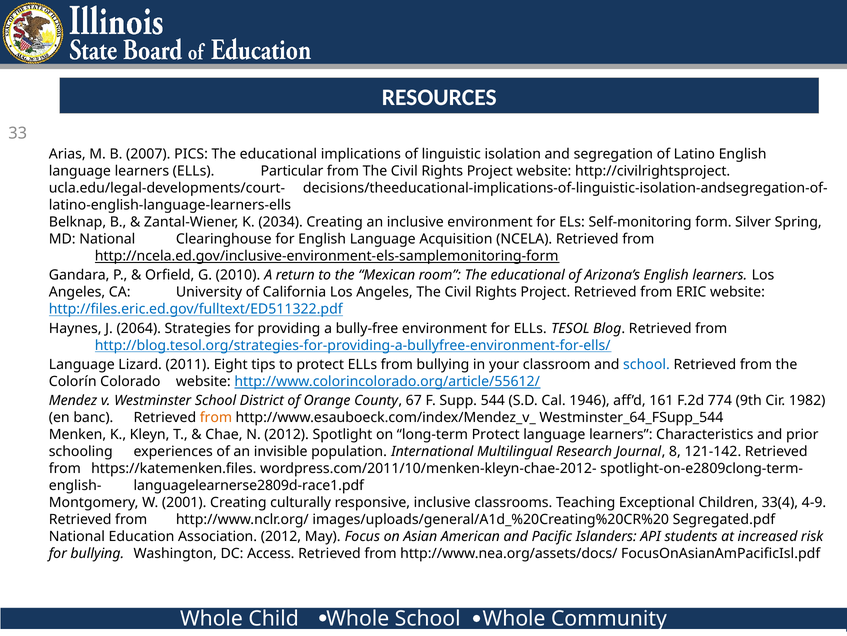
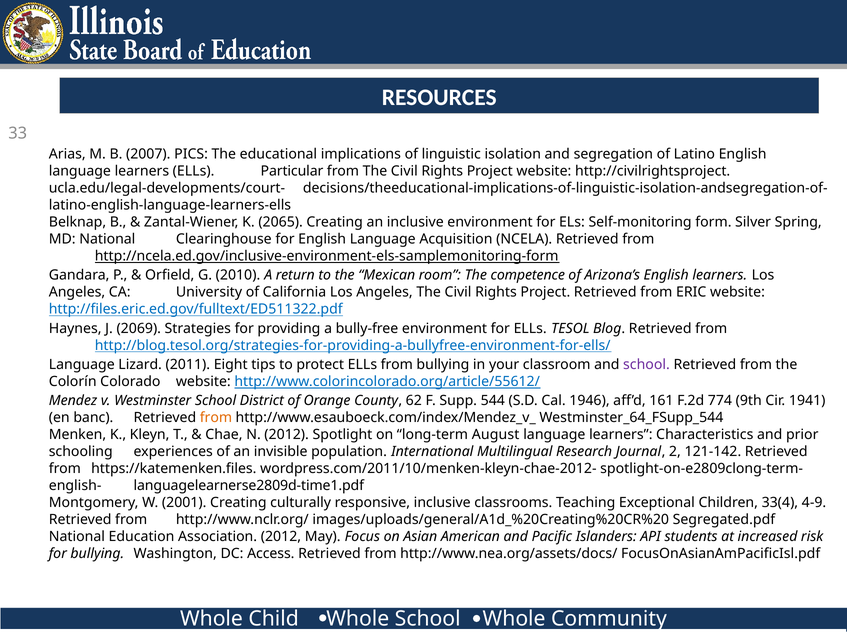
2034: 2034 -> 2065
room The educational: educational -> competence
2064: 2064 -> 2069
school at (646, 364) colour: blue -> purple
67: 67 -> 62
1982: 1982 -> 1941
long-term Protect: Protect -> August
8: 8 -> 2
languagelearnerse2809d-race1.pdf: languagelearnerse2809d-race1.pdf -> languagelearnerse2809d-time1.pdf
